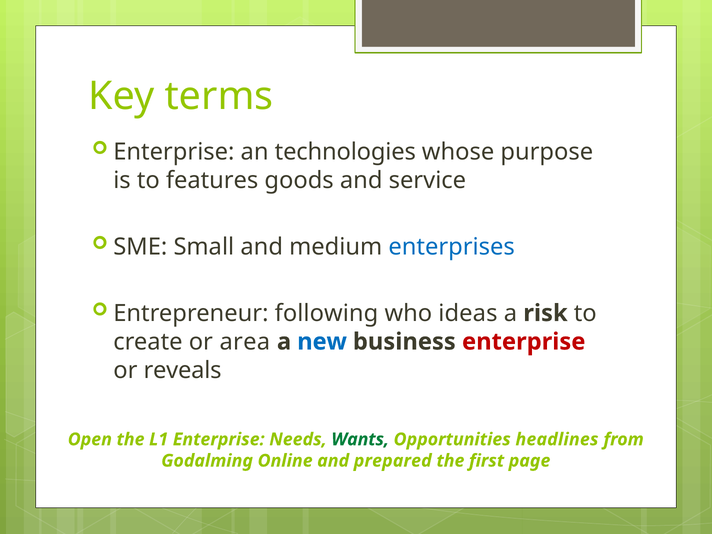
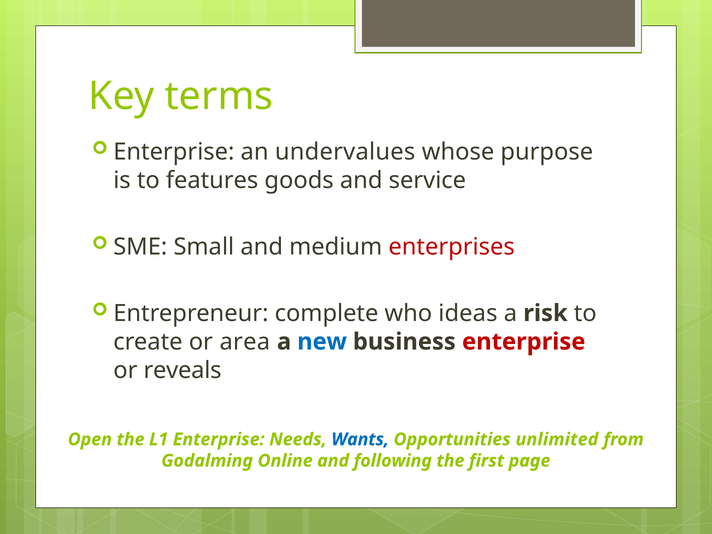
technologies: technologies -> undervalues
enterprises colour: blue -> red
following: following -> complete
Wants colour: green -> blue
headlines: headlines -> unlimited
prepared: prepared -> following
